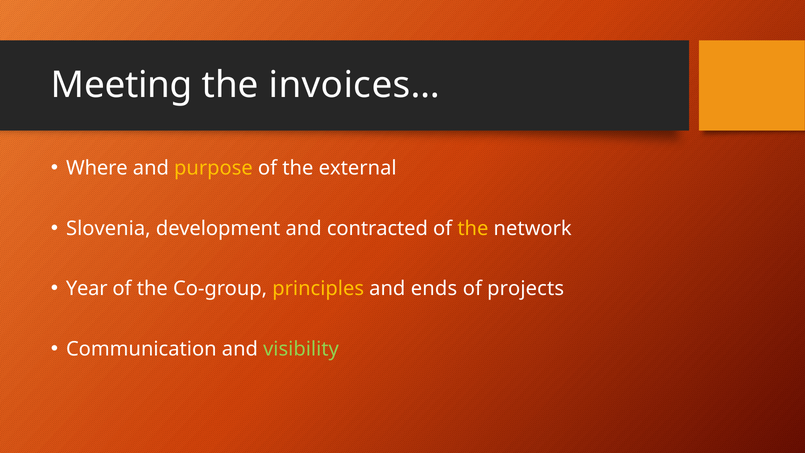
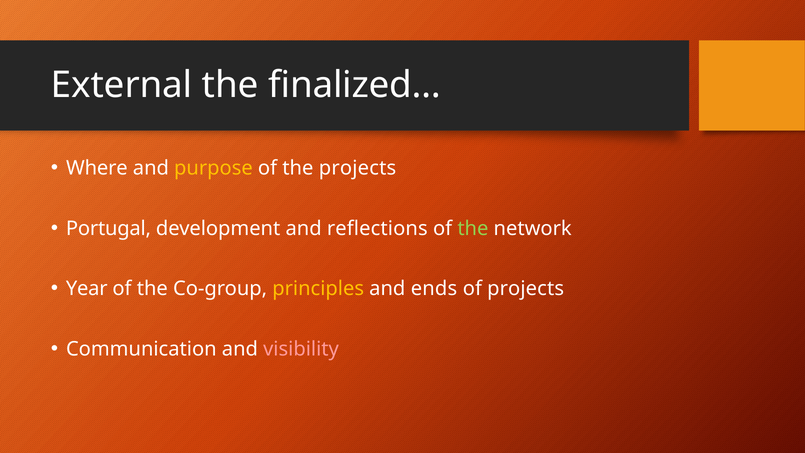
Meeting: Meeting -> External
invoices…: invoices… -> finalized…
the external: external -> projects
Slovenia: Slovenia -> Portugal
contracted: contracted -> reflections
the at (473, 228) colour: yellow -> light green
visibility colour: light green -> pink
